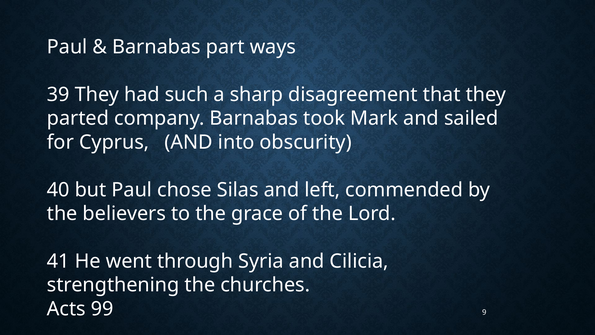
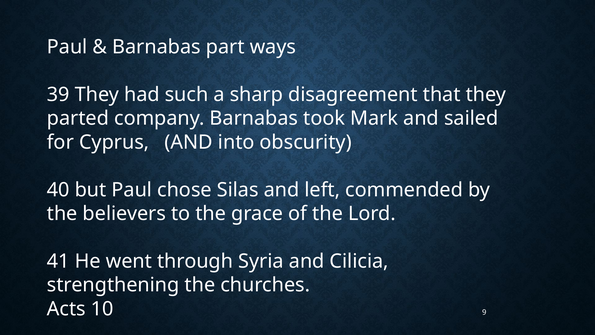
99: 99 -> 10
